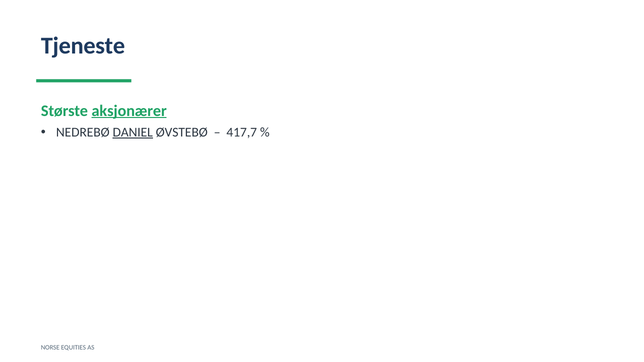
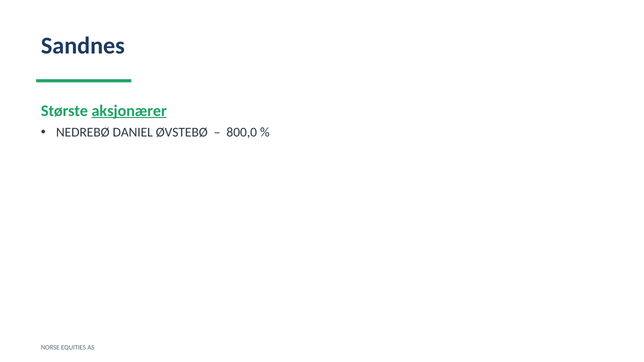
Tjeneste: Tjeneste -> Sandnes
DANIEL underline: present -> none
417,7: 417,7 -> 800,0
